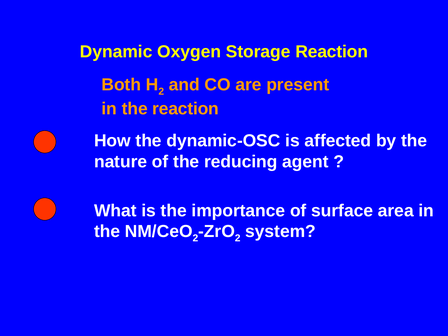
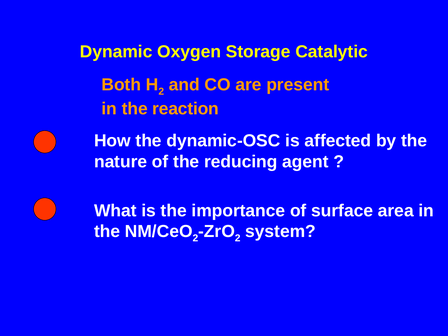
Storage Reaction: Reaction -> Catalytic
